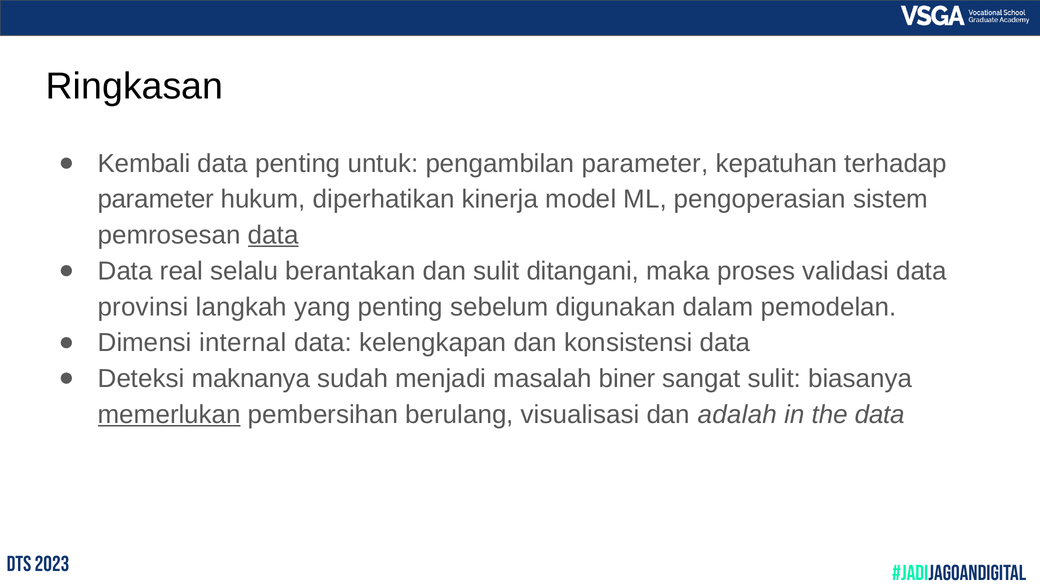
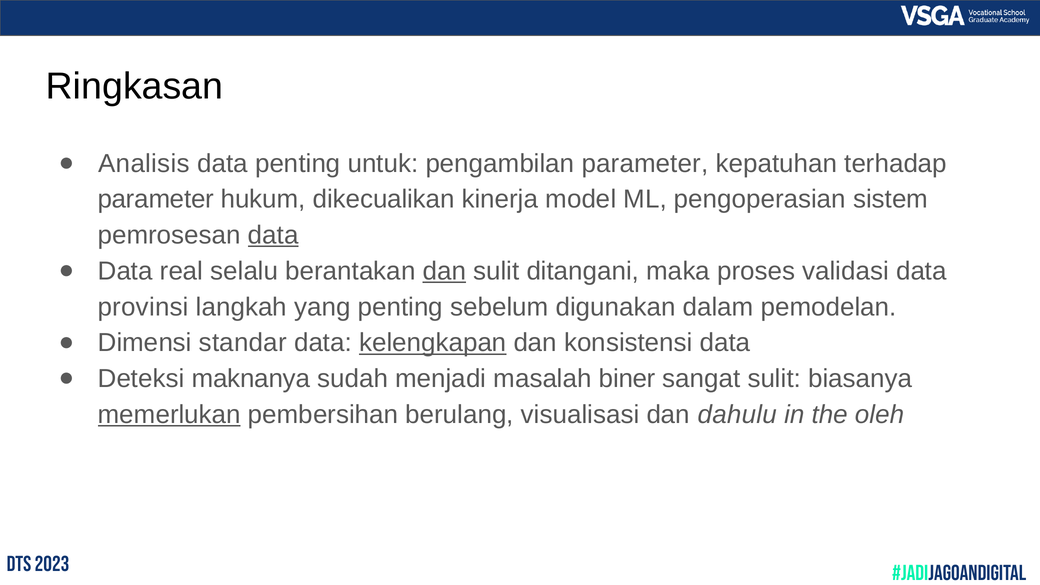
Kembali: Kembali -> Analisis
diperhatikan: diperhatikan -> dikecualikan
dan at (444, 271) underline: none -> present
internal: internal -> standar
kelengkapan underline: none -> present
adalah: adalah -> dahulu
the data: data -> oleh
